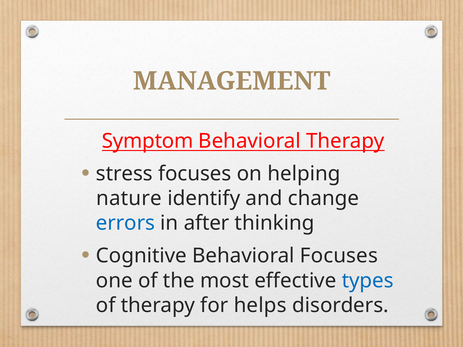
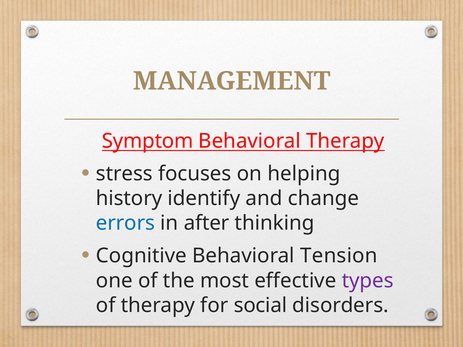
nature: nature -> history
Behavioral Focuses: Focuses -> Tension
types colour: blue -> purple
helps: helps -> social
